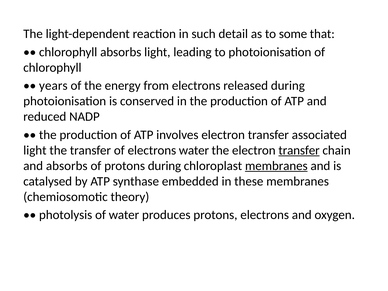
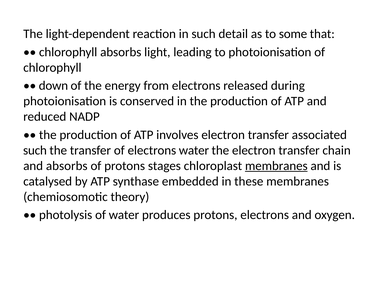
years: years -> down
light at (35, 150): light -> such
transfer at (299, 150) underline: present -> none
protons during: during -> stages
